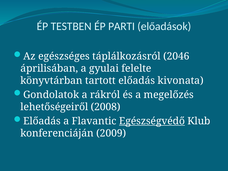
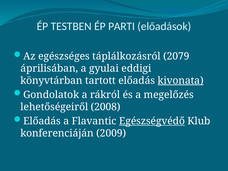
2046: 2046 -> 2079
felelte: felelte -> eddigi
kivonata underline: none -> present
